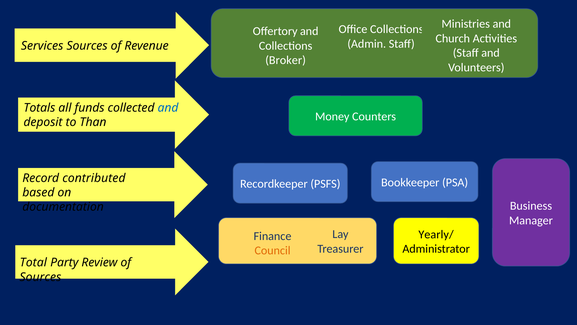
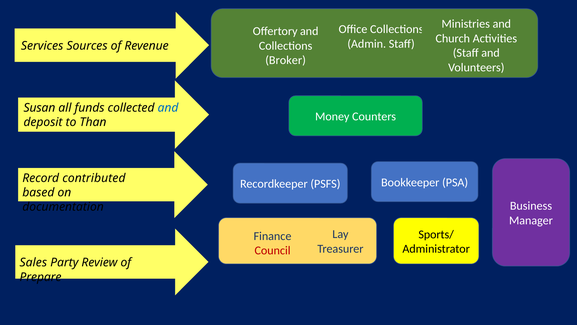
Totals: Totals -> Susan
Yearly/: Yearly/ -> Sports/
Council colour: orange -> red
Total: Total -> Sales
Sources at (40, 277): Sources -> Prepare
